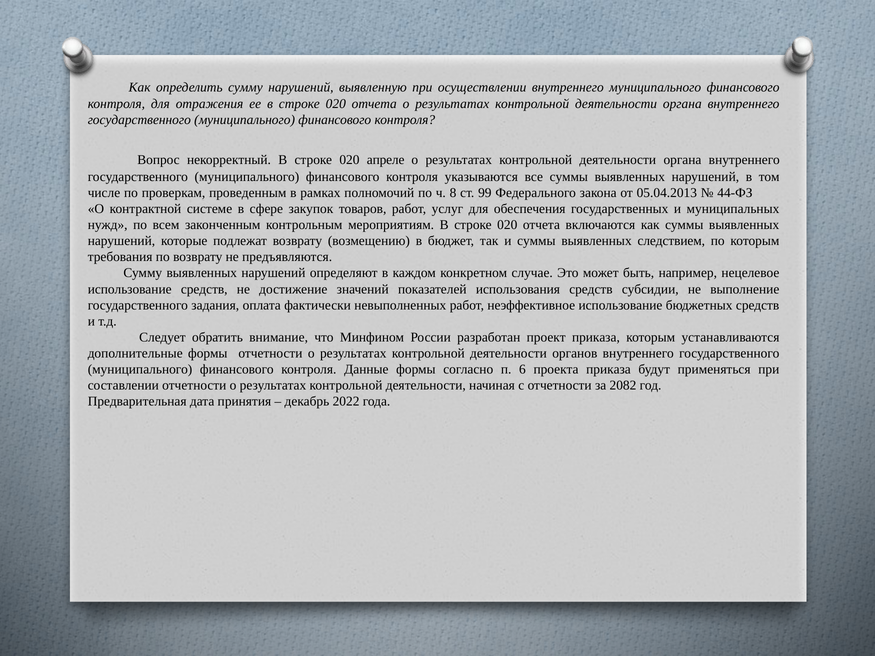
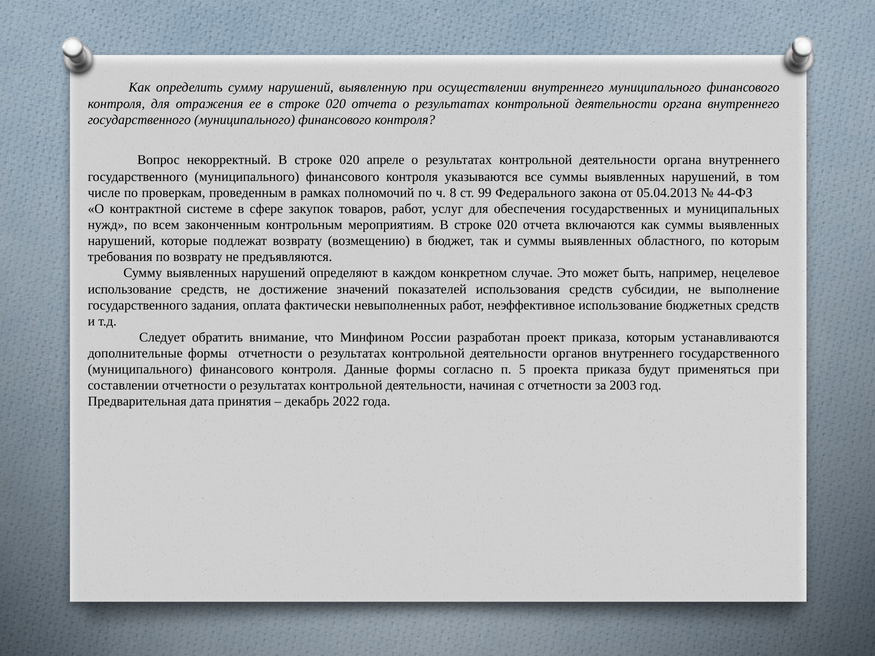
следствием: следствием -> областного
6: 6 -> 5
2082: 2082 -> 2003
